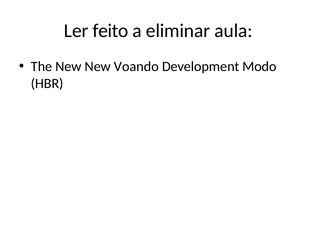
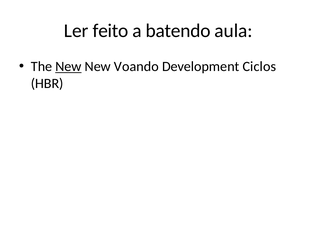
eliminar: eliminar -> batendo
New at (68, 67) underline: none -> present
Modo: Modo -> Ciclos
